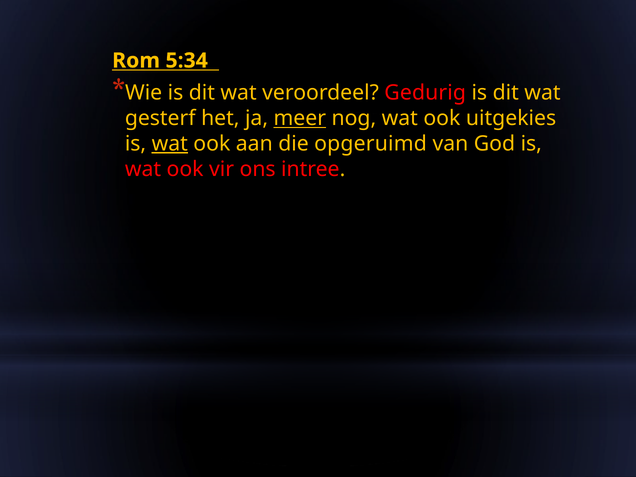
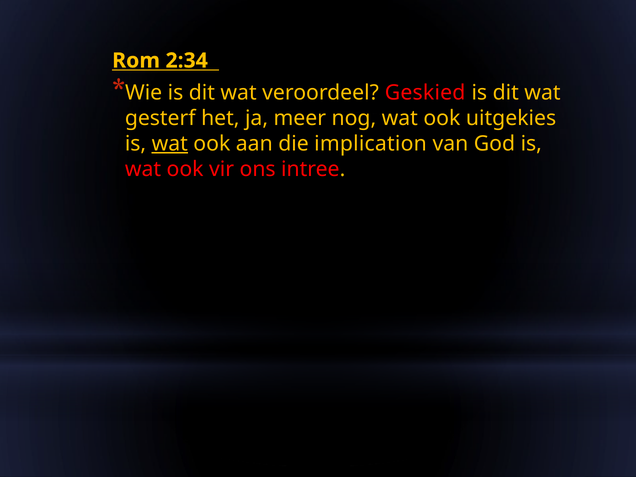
5:34: 5:34 -> 2:34
Gedurig: Gedurig -> Geskied
meer underline: present -> none
opgeruimd: opgeruimd -> implication
